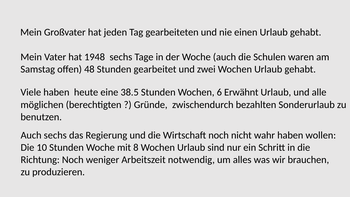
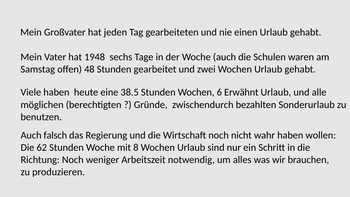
Auch sechs: sechs -> falsch
10: 10 -> 62
